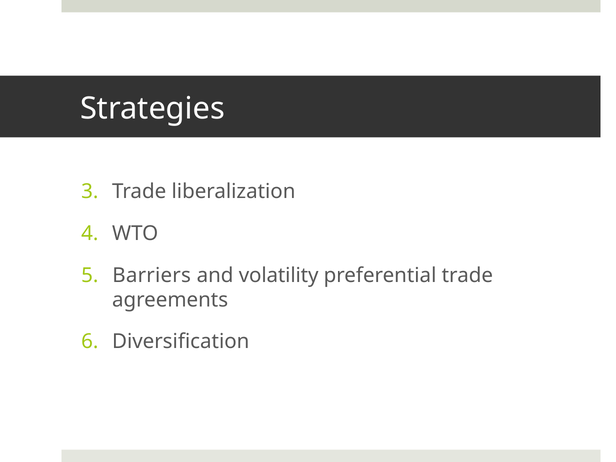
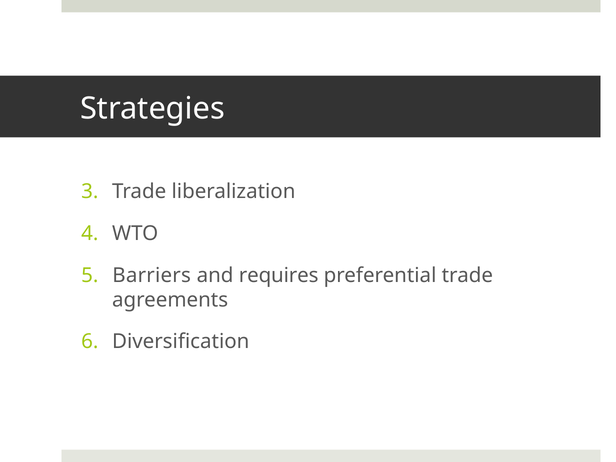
volatility: volatility -> requires
